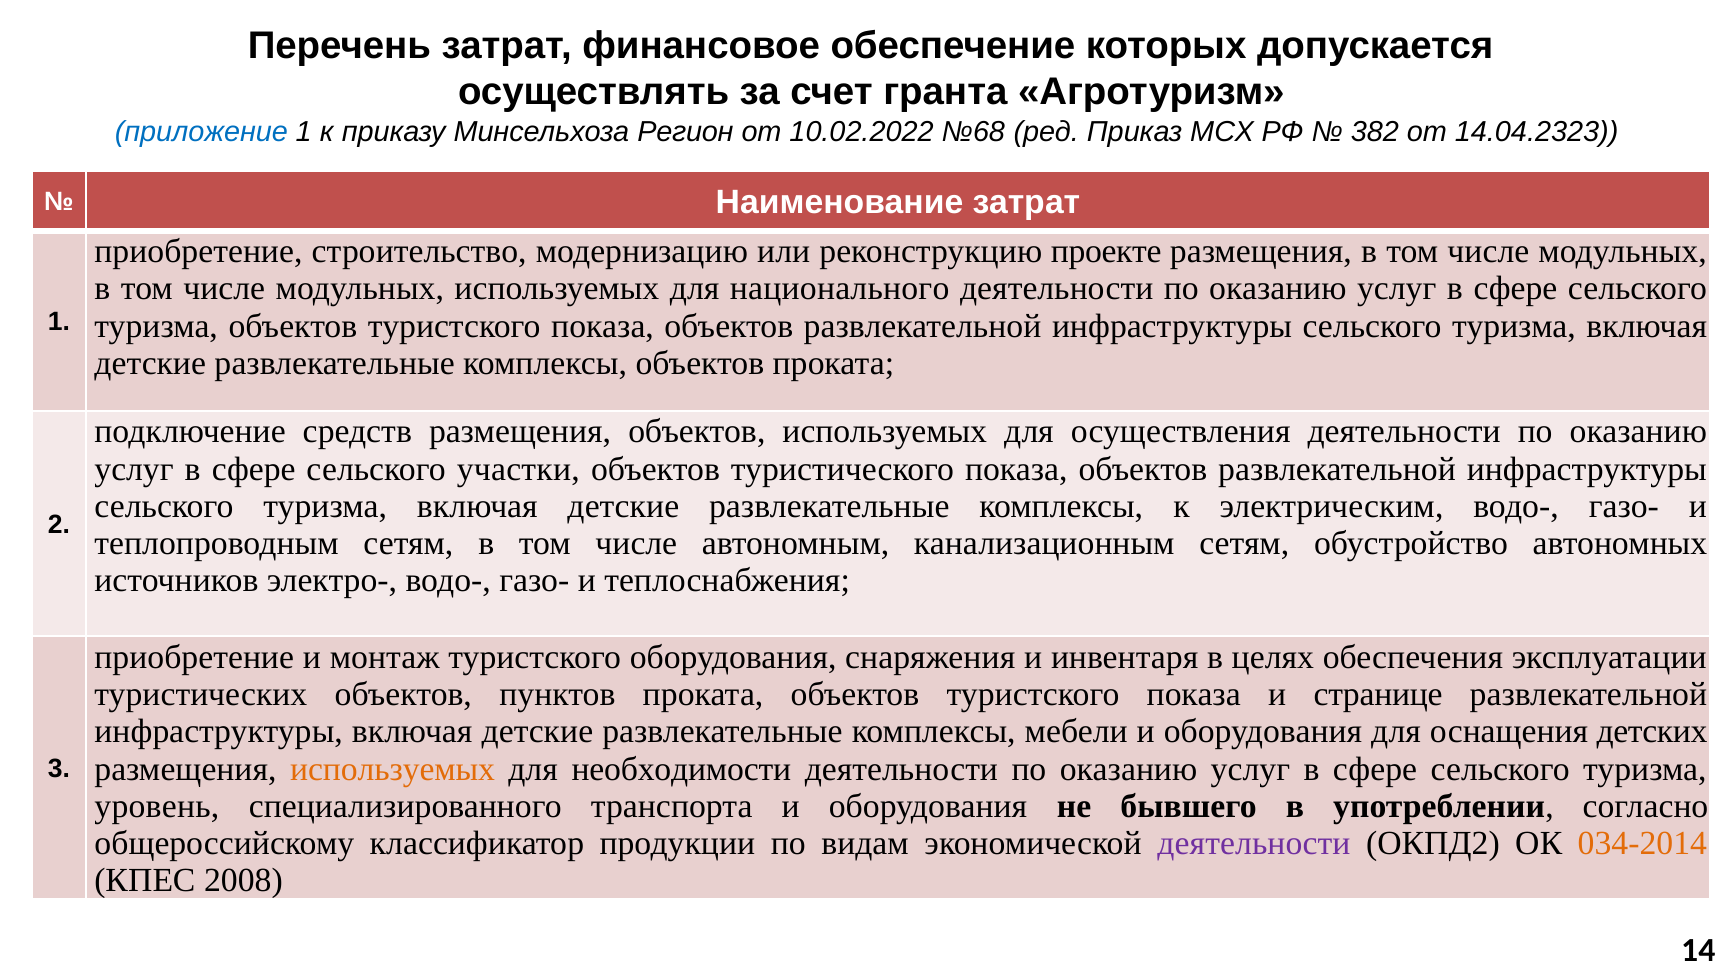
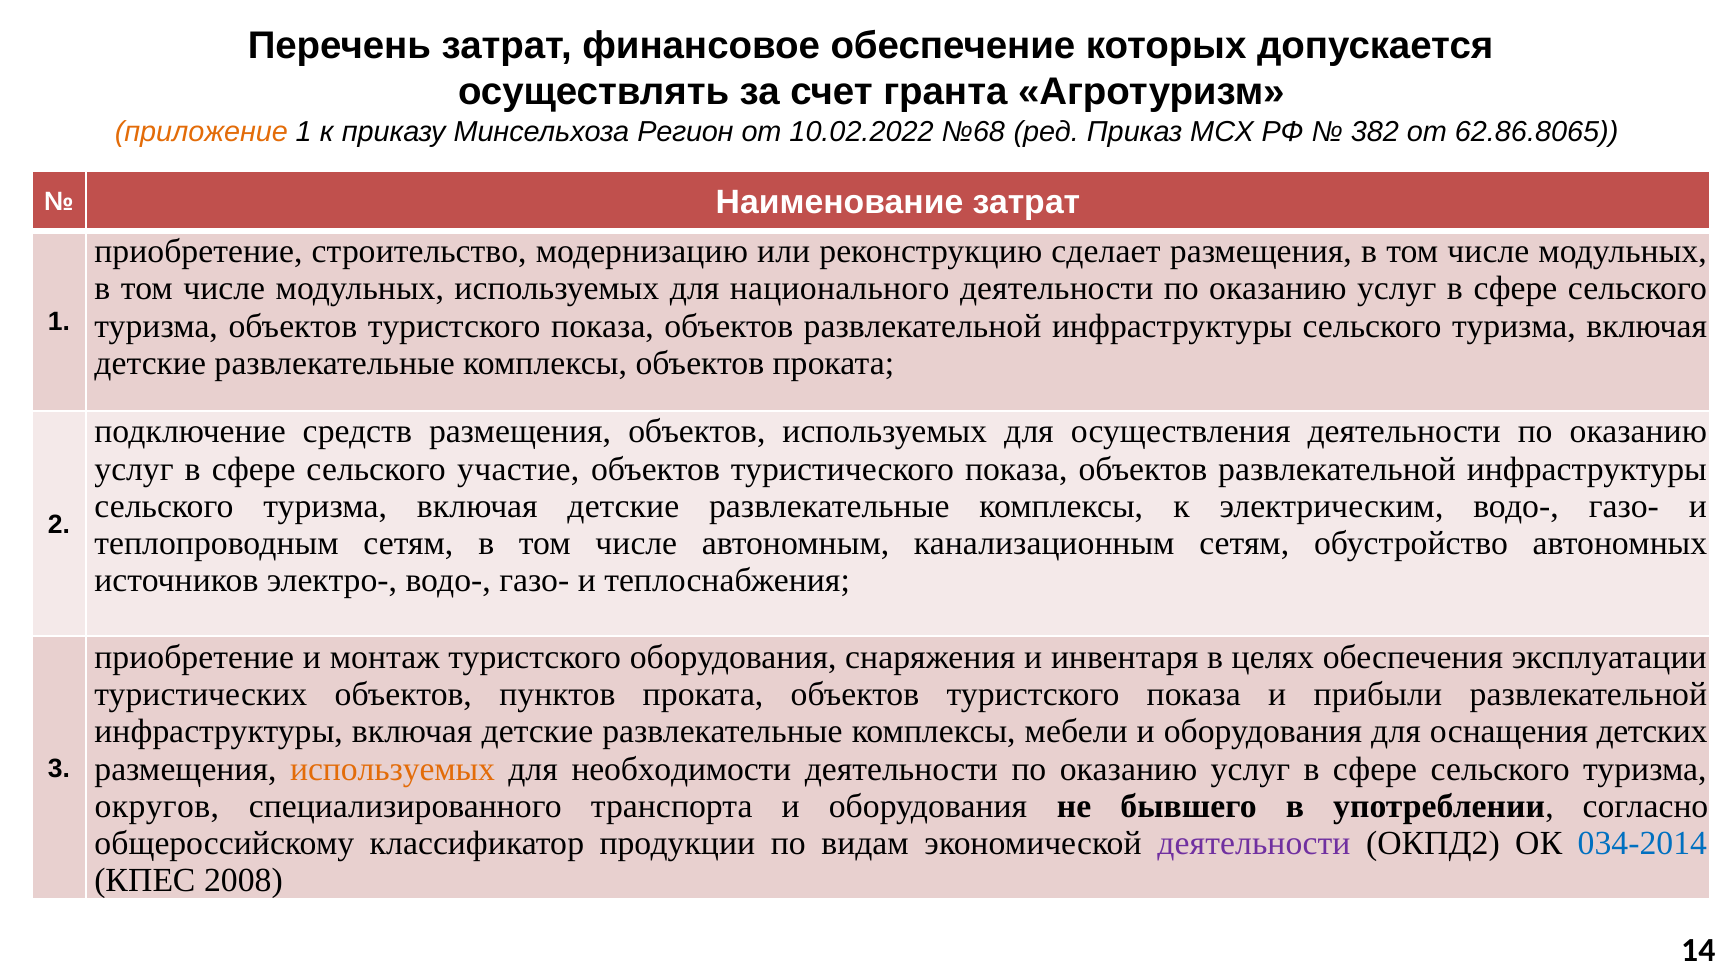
приложение colour: blue -> orange
14.04.2323: 14.04.2323 -> 62.86.8065
проекте: проекте -> сделает
участки: участки -> участие
странице: странице -> прибыли
уровень: уровень -> округов
034-2014 colour: orange -> blue
